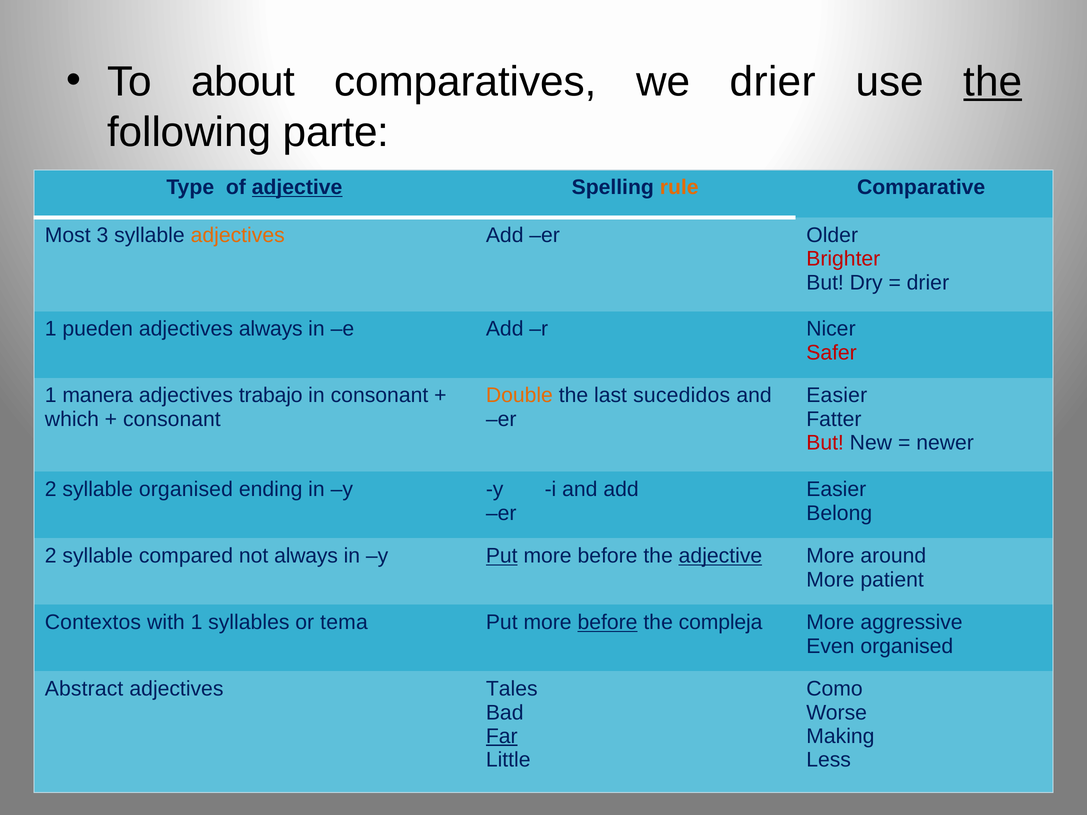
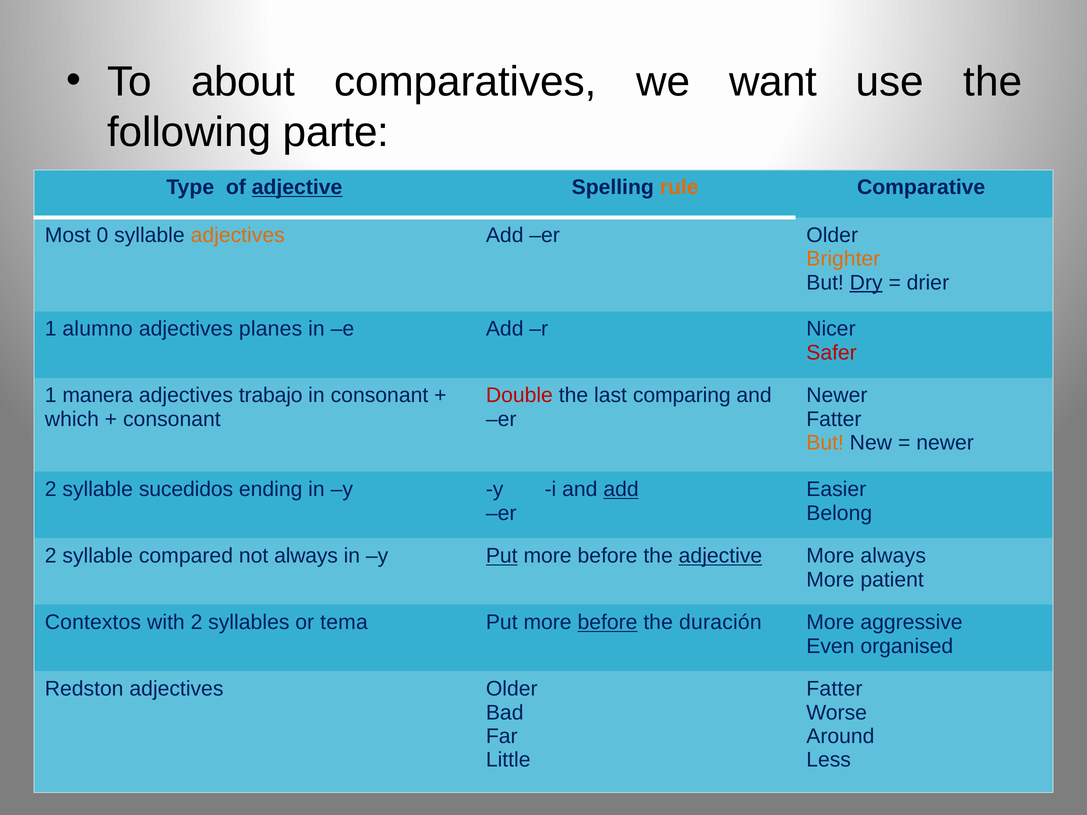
we drier: drier -> want
the at (993, 82) underline: present -> none
3: 3 -> 0
Brighter colour: red -> orange
Dry underline: none -> present
pueden: pueden -> alumno
adjectives always: always -> planes
Double colour: orange -> red
sucedidos: sucedidos -> comparing
Easier at (837, 396): Easier -> Newer
But at (825, 443) colour: red -> orange
syllable organised: organised -> sucedidos
add at (621, 489) underline: none -> present
More around: around -> always
with 1: 1 -> 2
compleja: compleja -> duración
Abstract: Abstract -> Redston
adjectives Tales: Tales -> Older
Como at (835, 689): Como -> Fatter
Far underline: present -> none
Making: Making -> Around
